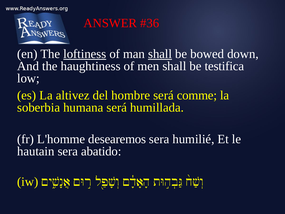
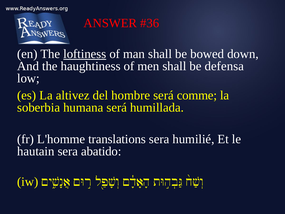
shall at (160, 54) underline: present -> none
testifica: testifica -> defensa
desearemos: desearemos -> translations
